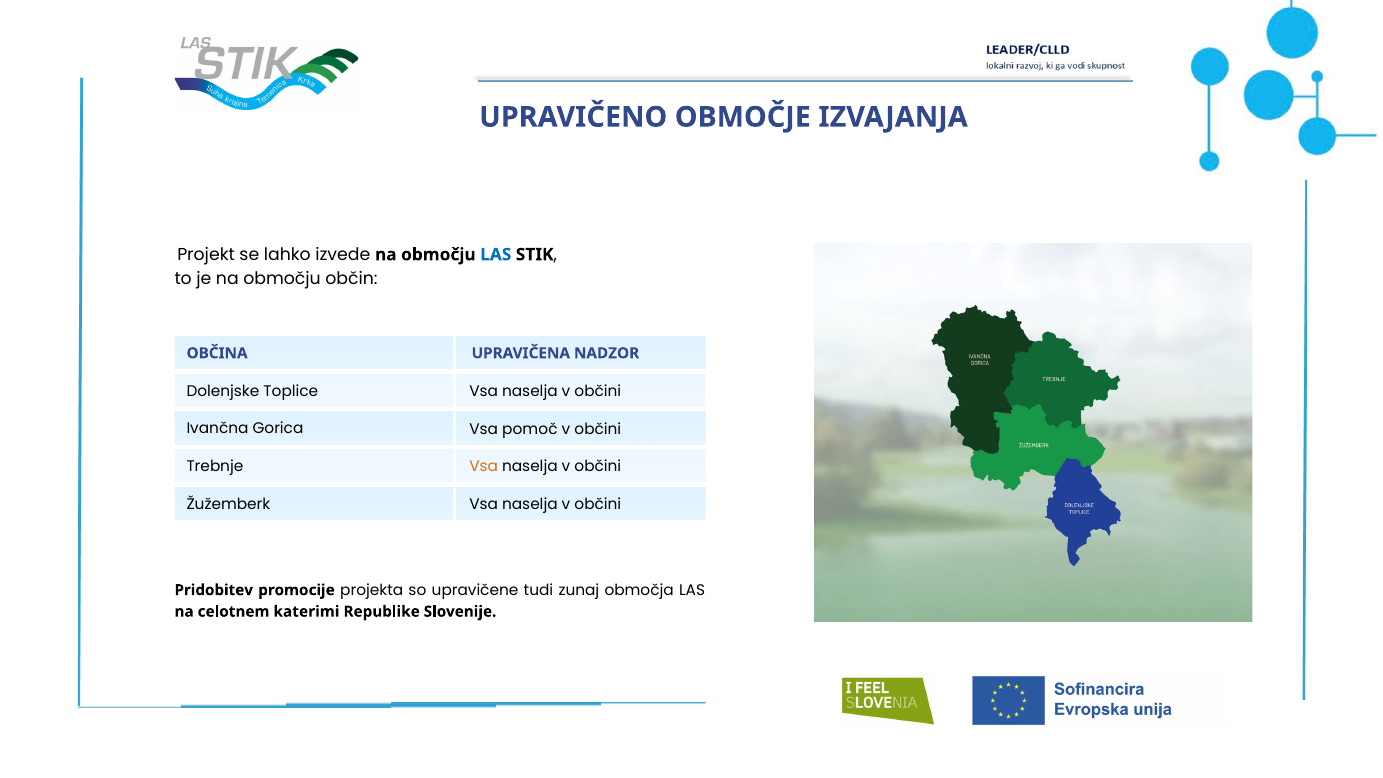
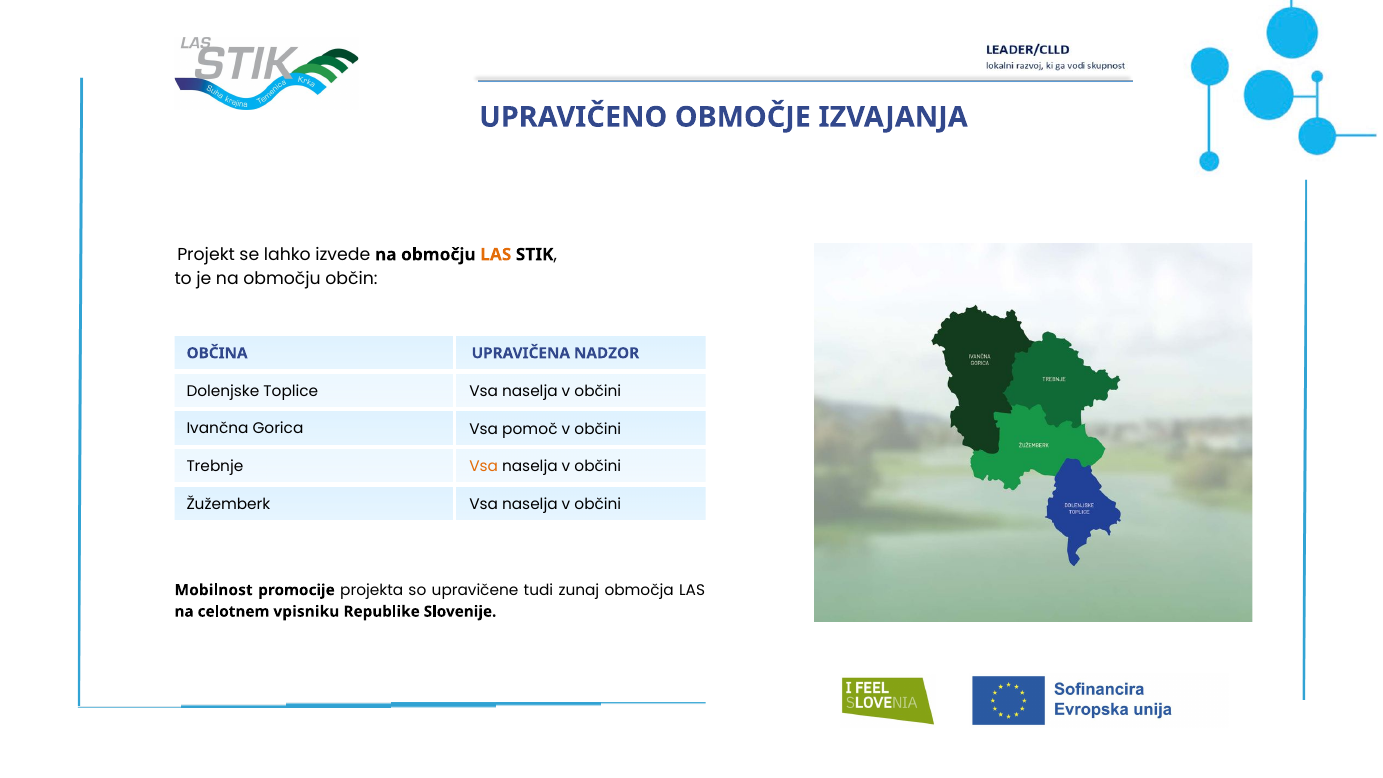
LAS at (496, 255) colour: blue -> orange
Pridobitev: Pridobitev -> Mobilnost
katerimi: katerimi -> vpisniku
